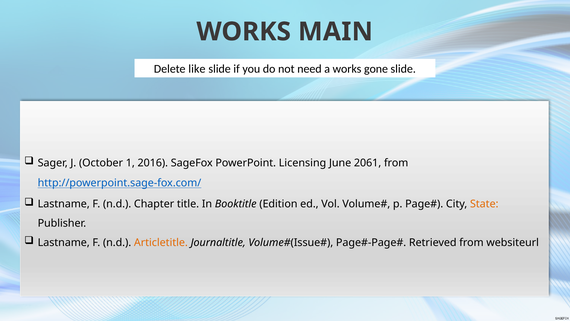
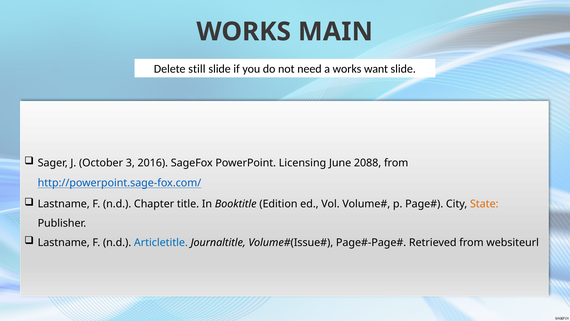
like: like -> still
gone: gone -> want
1: 1 -> 3
2061: 2061 -> 2088
Articletitle colour: orange -> blue
